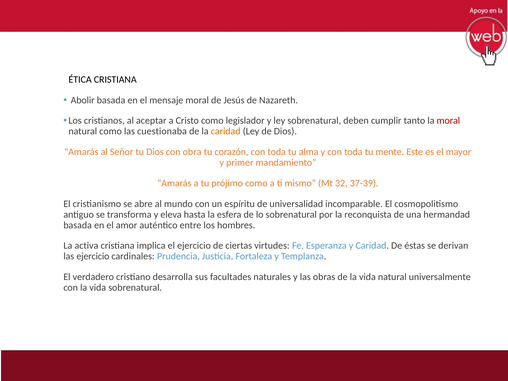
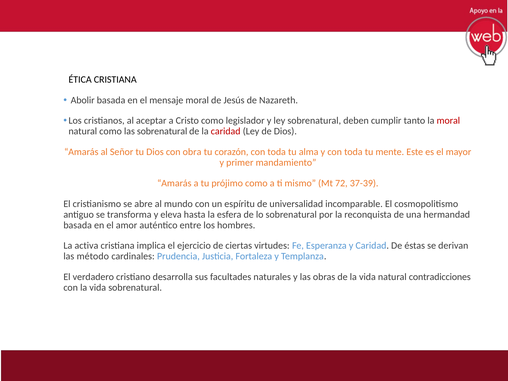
las cuestionaba: cuestionaba -> sobrenatural
caridad at (226, 131) colour: orange -> red
32: 32 -> 72
las ejercicio: ejercicio -> método
universalmente: universalmente -> contradicciones
